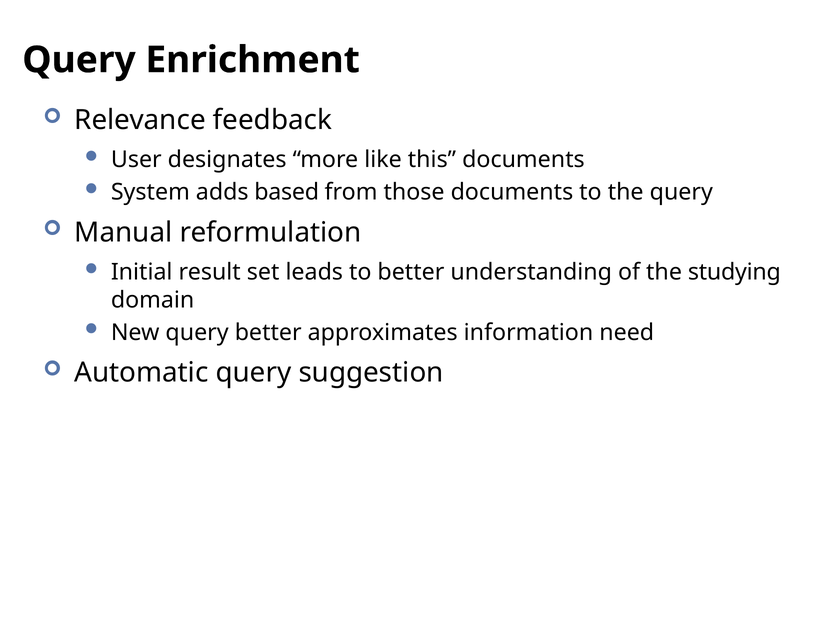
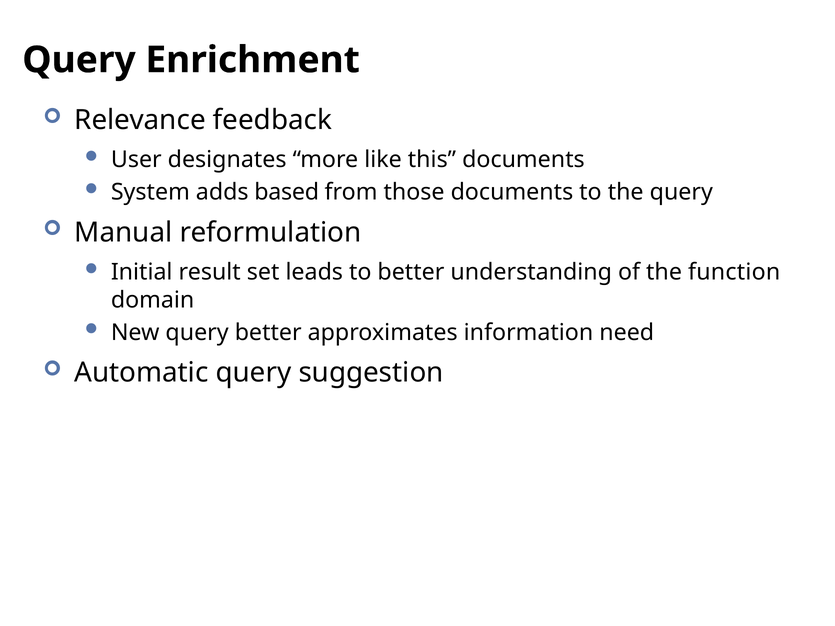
studying: studying -> function
